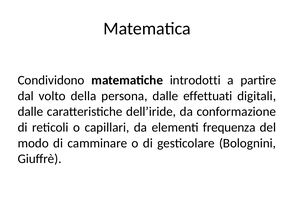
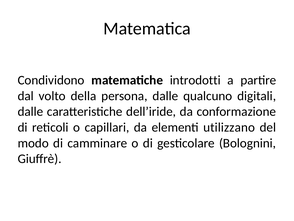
effettuati: effettuati -> qualcuno
frequenza: frequenza -> utilizzano
